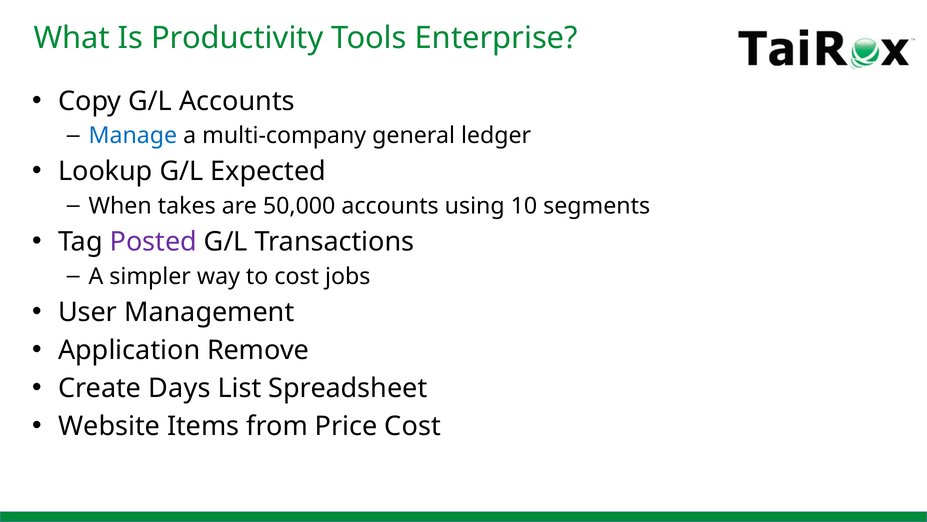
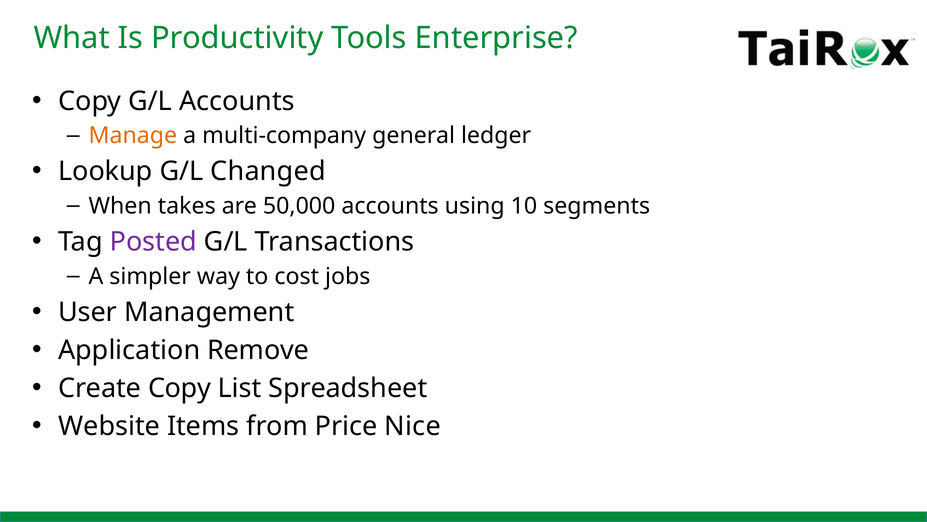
Manage colour: blue -> orange
Expected: Expected -> Changed
Create Days: Days -> Copy
Price Cost: Cost -> Nice
